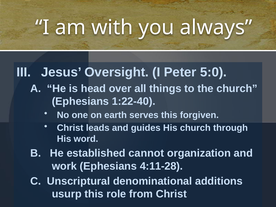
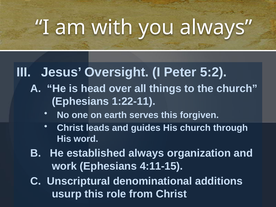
5:0: 5:0 -> 5:2
1:22-40: 1:22-40 -> 1:22-11
established cannot: cannot -> always
4:11-28: 4:11-28 -> 4:11-15
